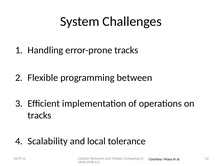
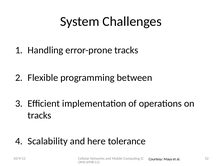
local: local -> here
